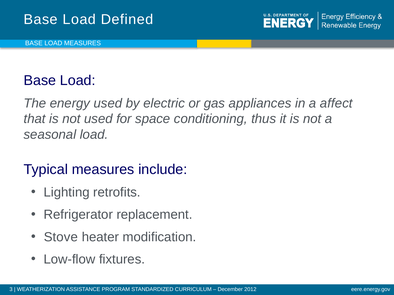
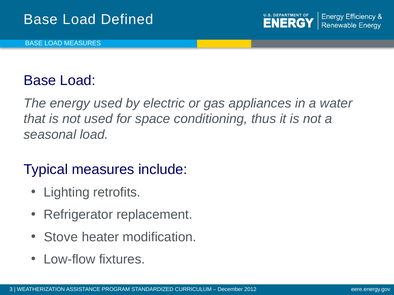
affect: affect -> water
